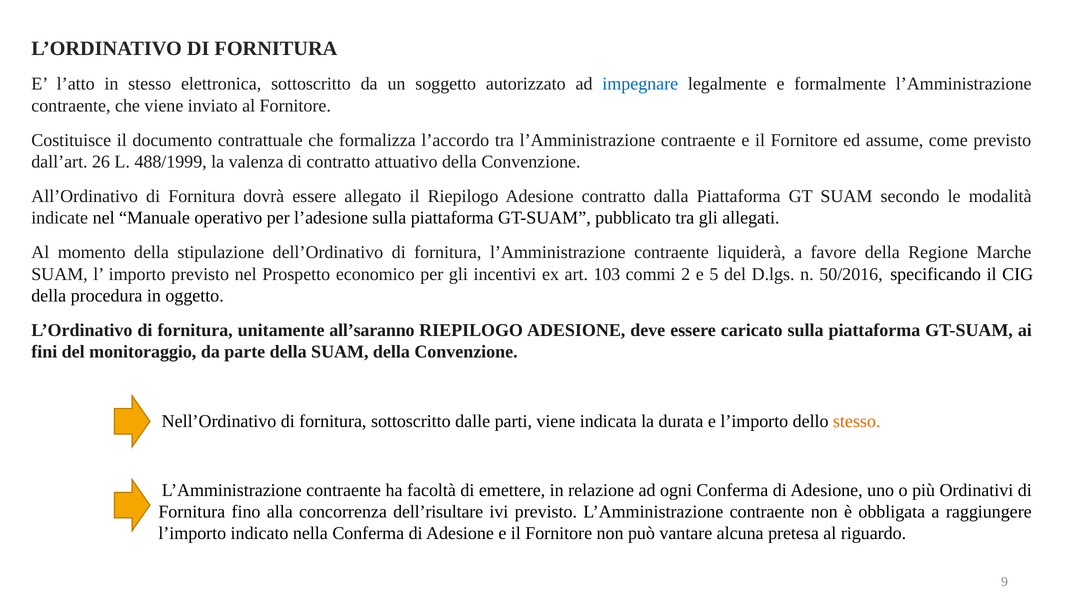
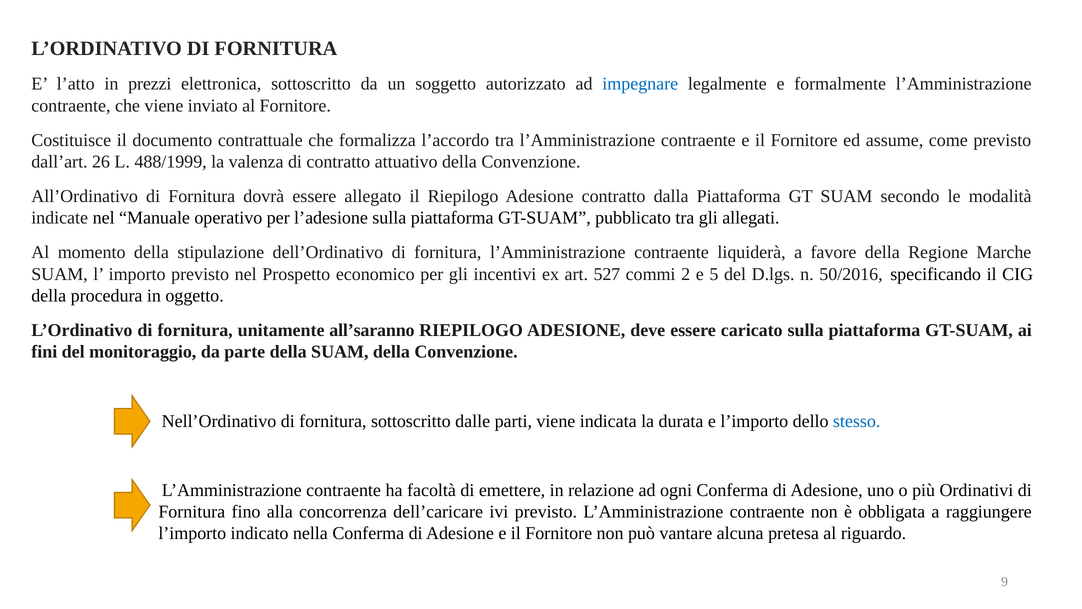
in stesso: stesso -> prezzi
103: 103 -> 527
stesso at (857, 421) colour: orange -> blue
dell’risultare: dell’risultare -> dell’caricare
